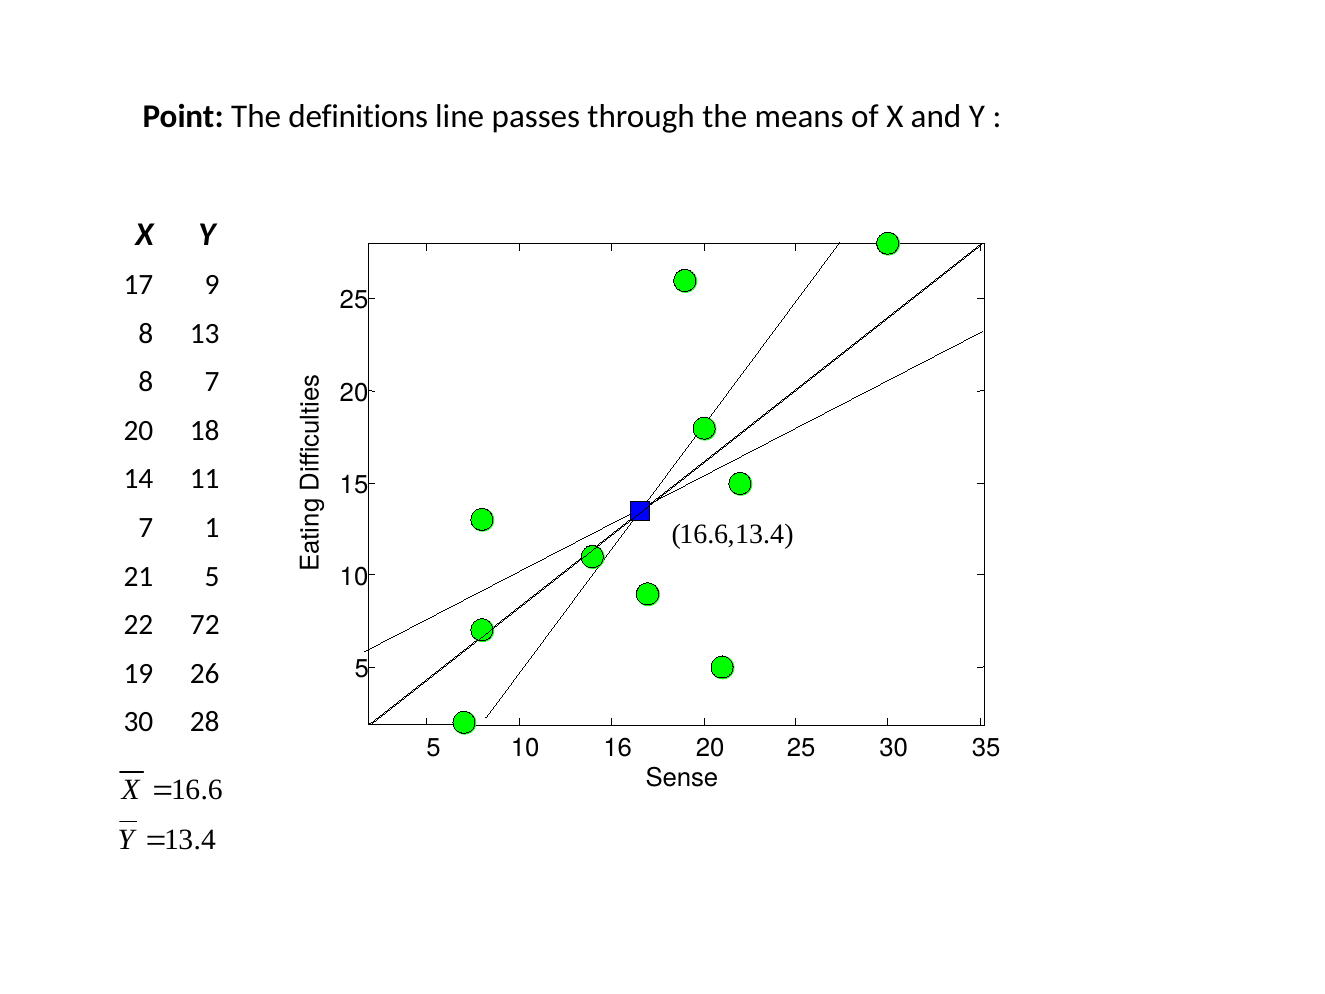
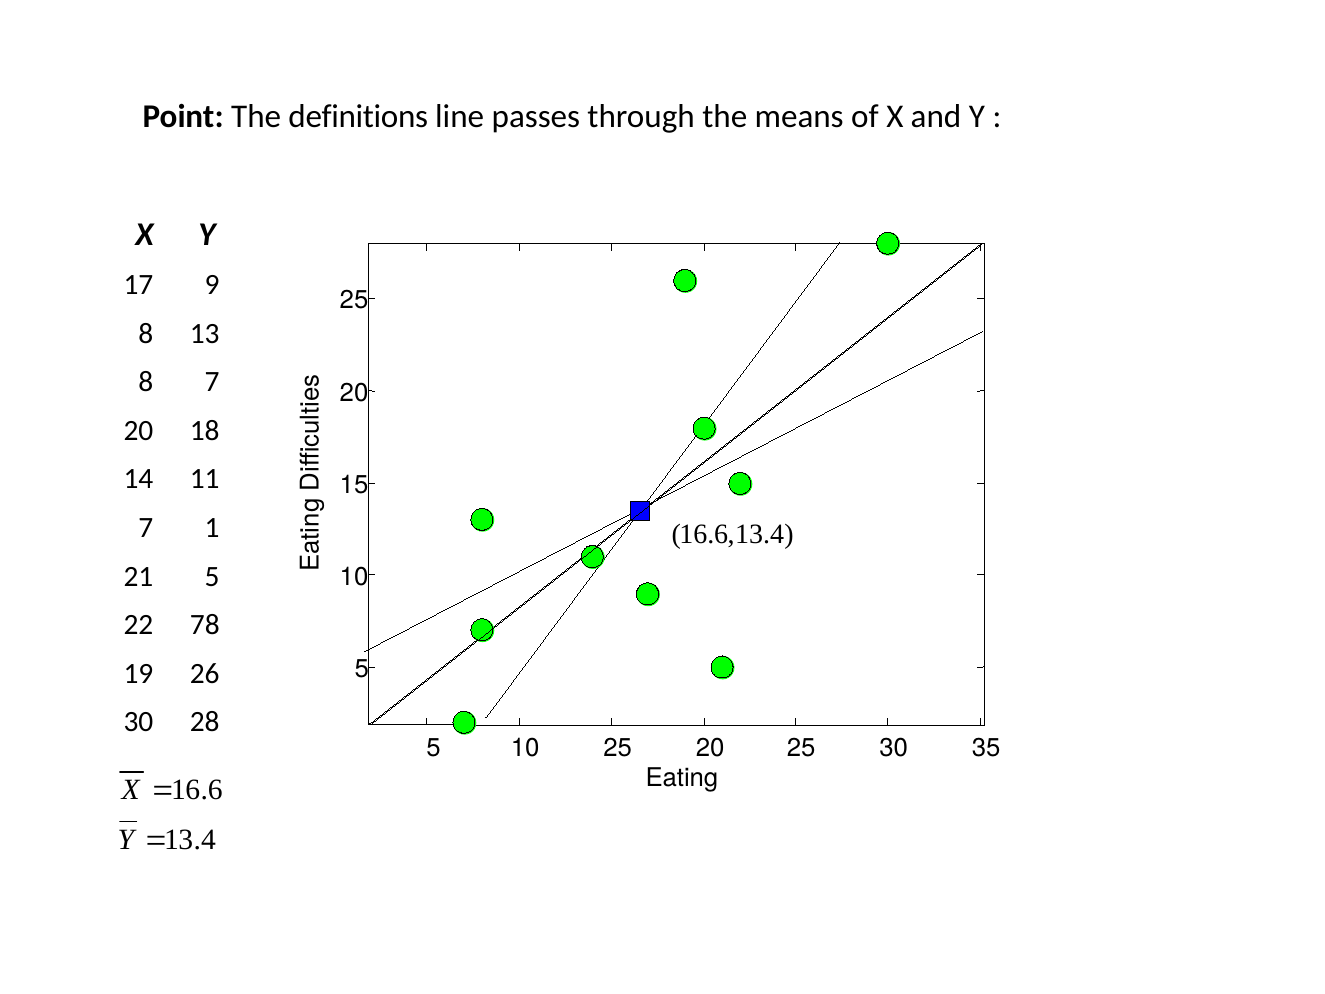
72: 72 -> 78
10 16: 16 -> 25
Sense: Sense -> Eating
